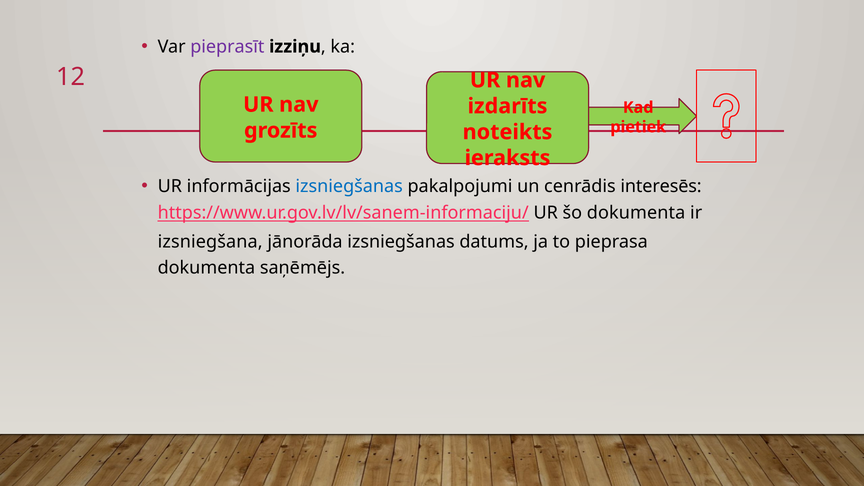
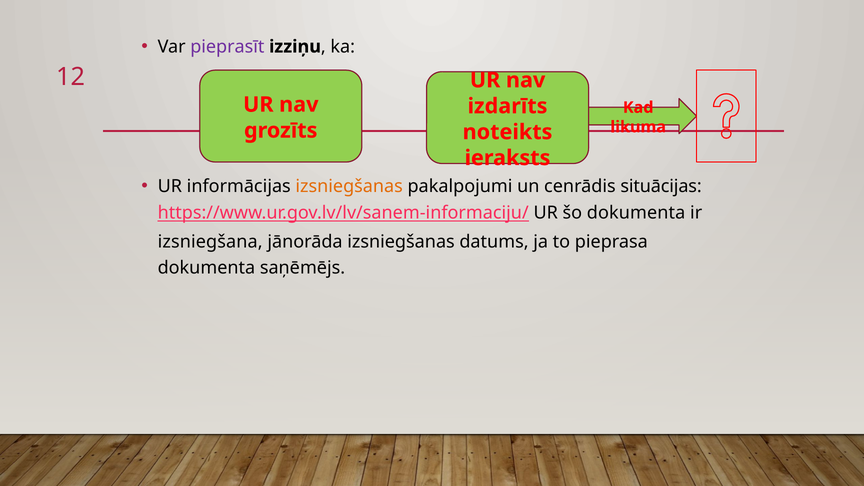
pietiek: pietiek -> likuma
izsniegšanas at (349, 186) colour: blue -> orange
interesēs: interesēs -> situācijas
